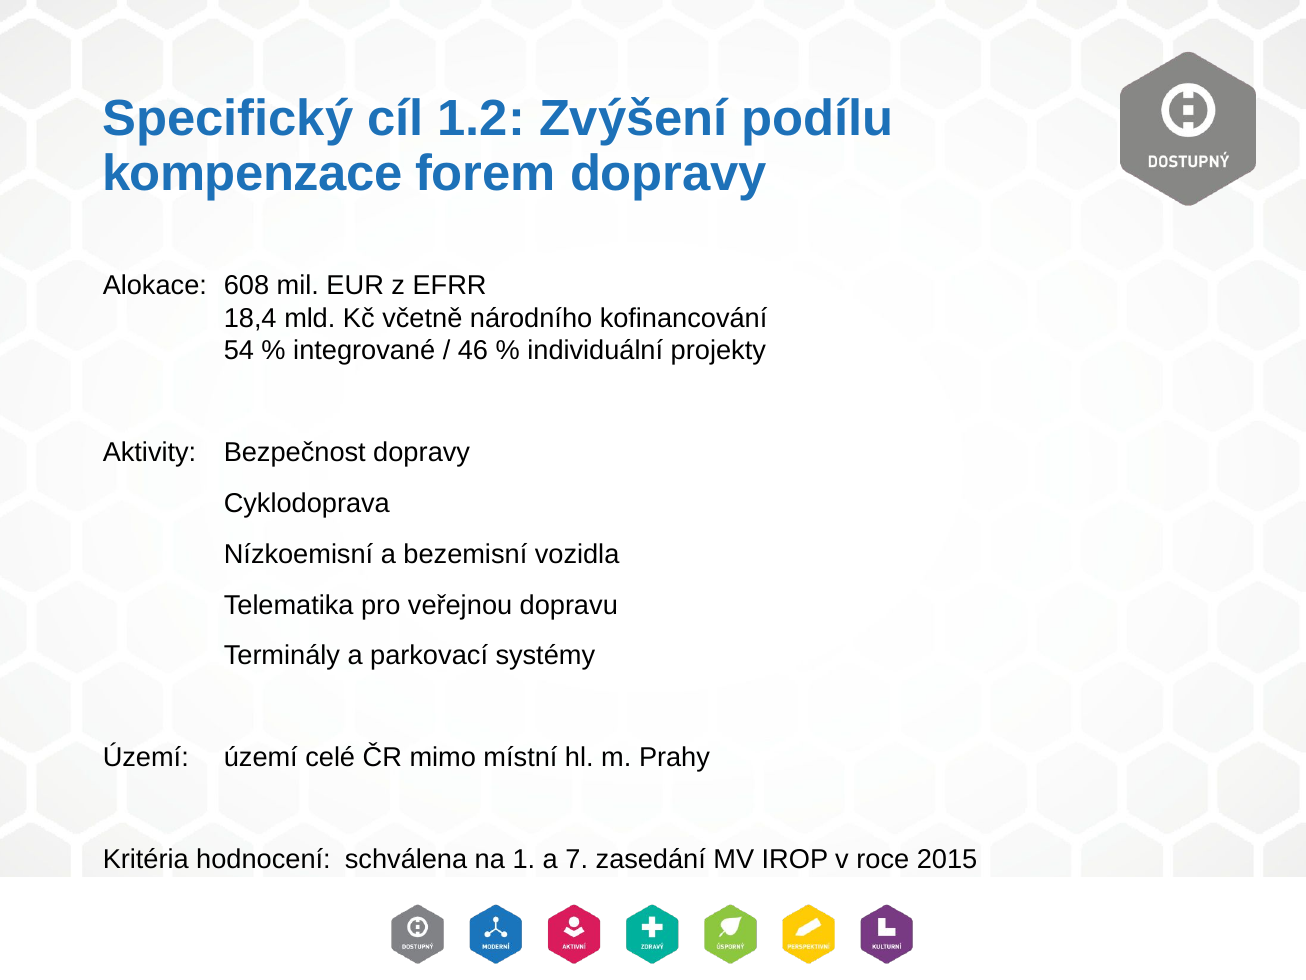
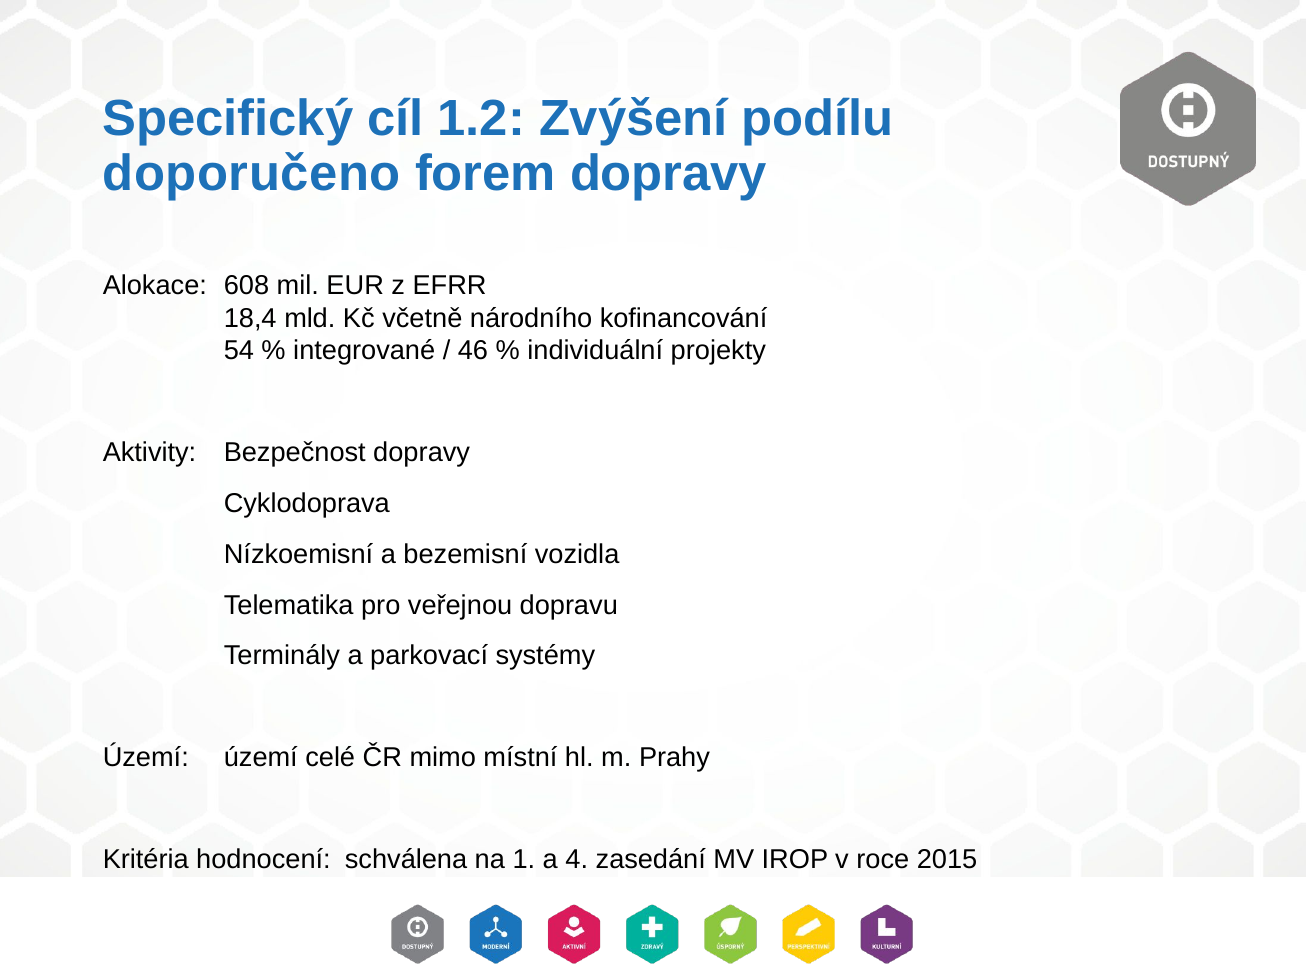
kompenzace: kompenzace -> doporučeno
7: 7 -> 4
